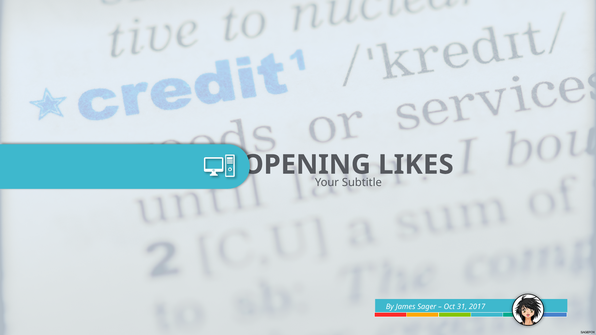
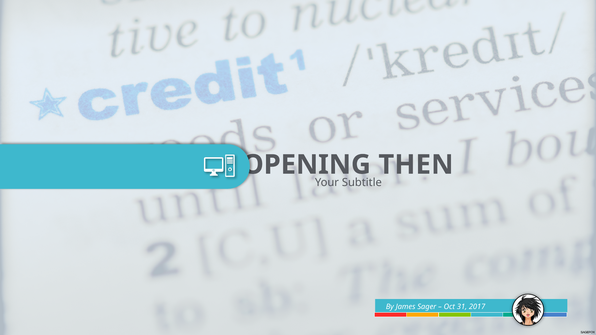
LIKES: LIKES -> THEN
